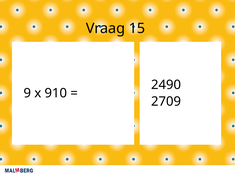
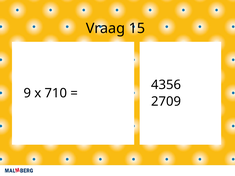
2490: 2490 -> 4356
910: 910 -> 710
